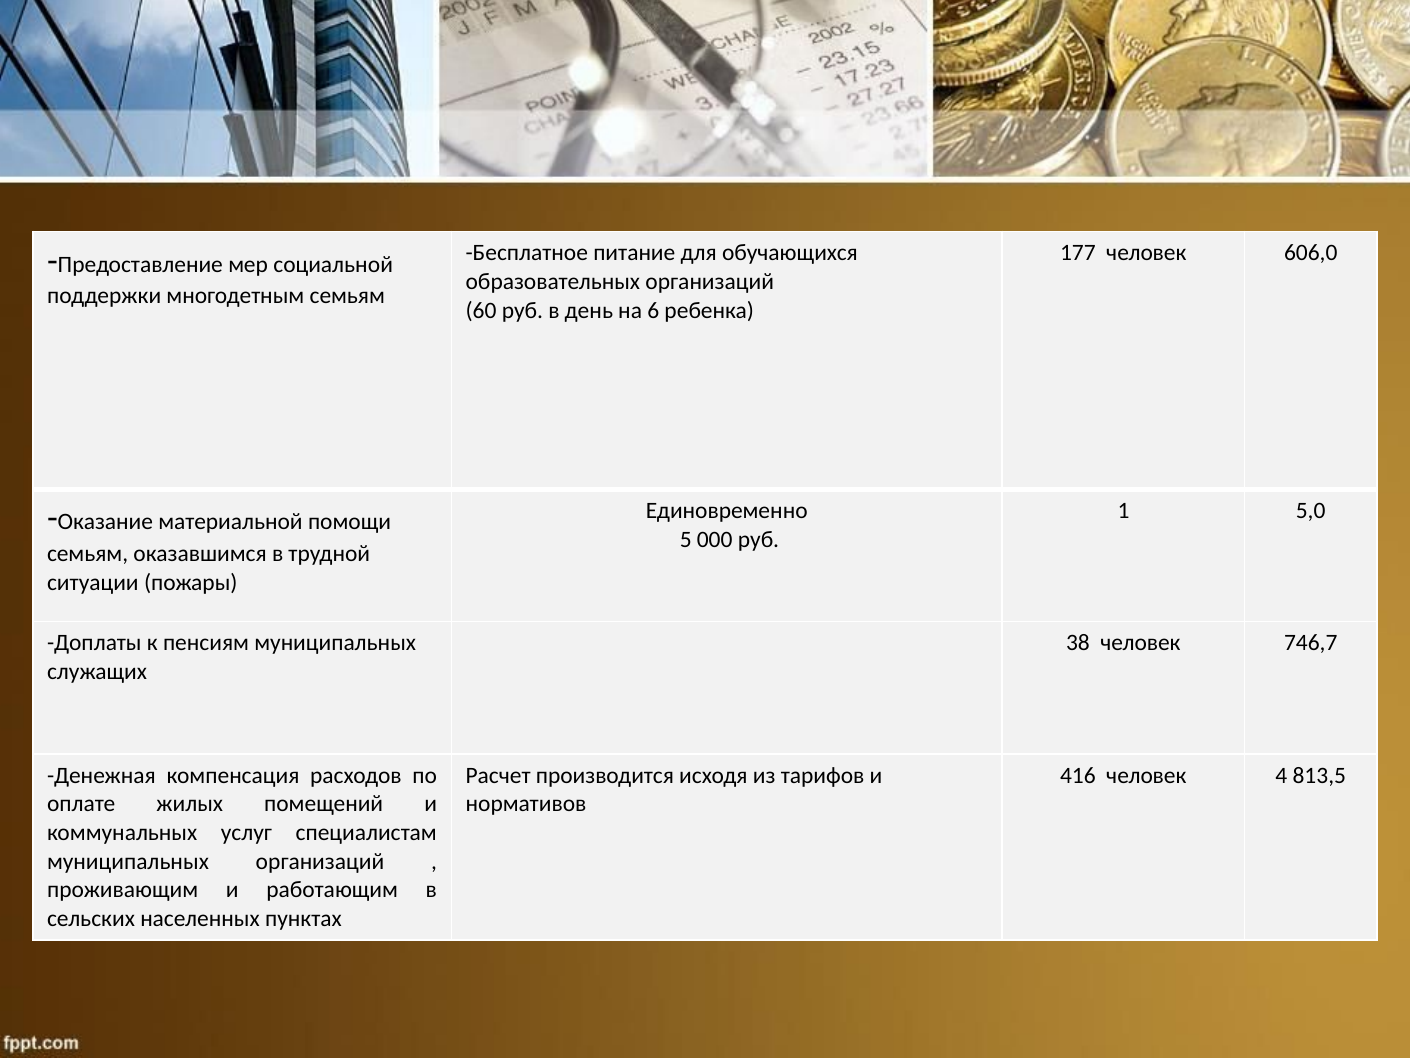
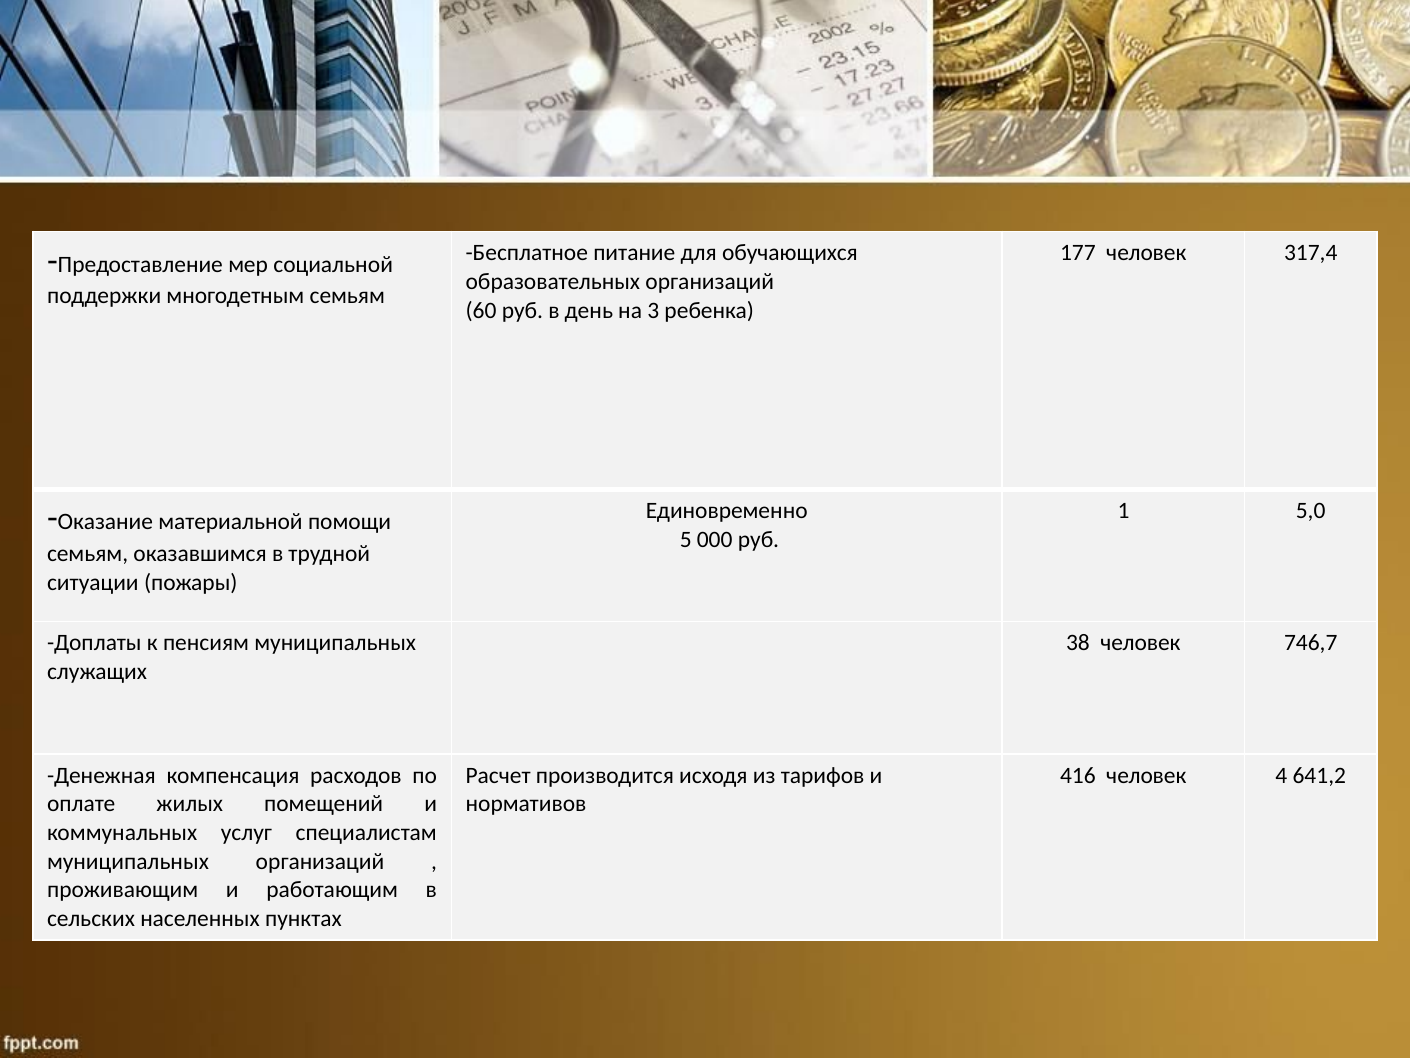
606,0: 606,0 -> 317,4
6: 6 -> 3
813,5: 813,5 -> 641,2
